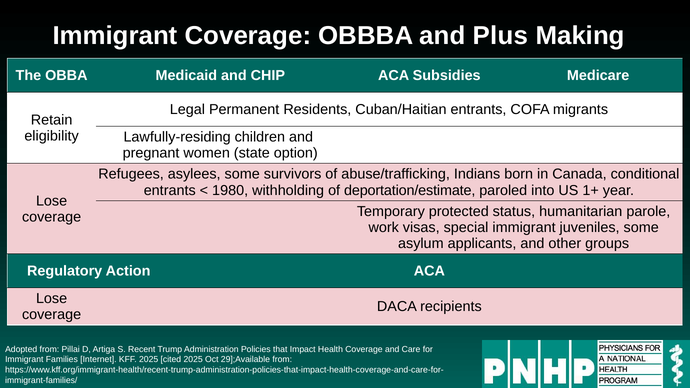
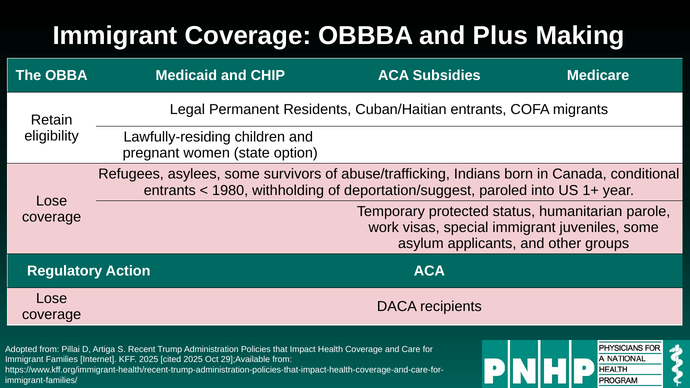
deportation/estimate: deportation/estimate -> deportation/suggest
